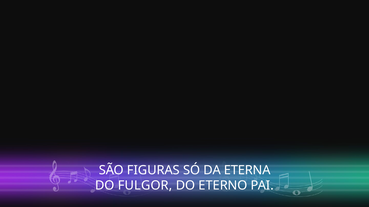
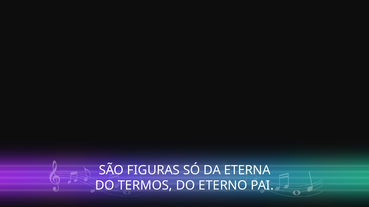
FULGOR: FULGOR -> TERMOS
